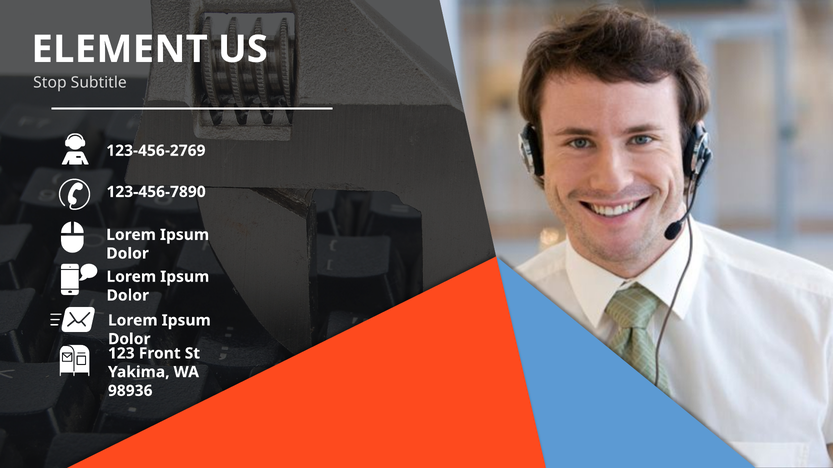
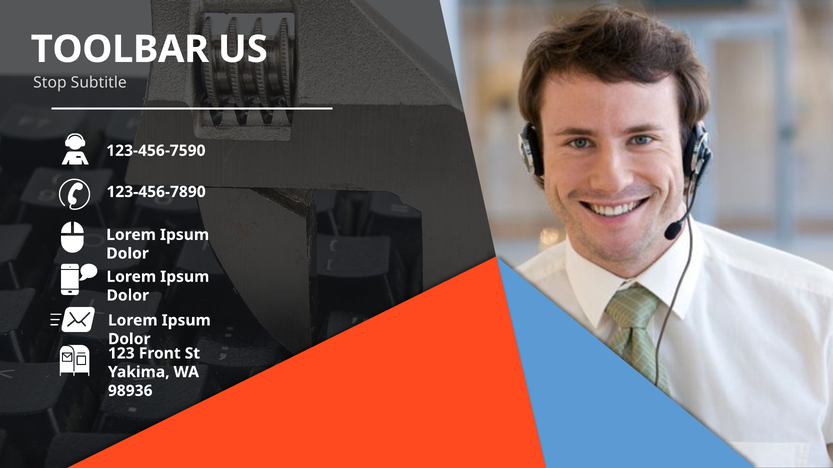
ELEMENT: ELEMENT -> TOOLBAR
123-456-2769: 123-456-2769 -> 123-456-7590
